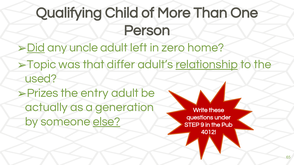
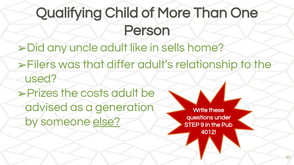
Did underline: present -> none
left: left -> like
zero: zero -> sells
Topic: Topic -> Filers
relationship underline: present -> none
entry: entry -> costs
actually: actually -> advised
